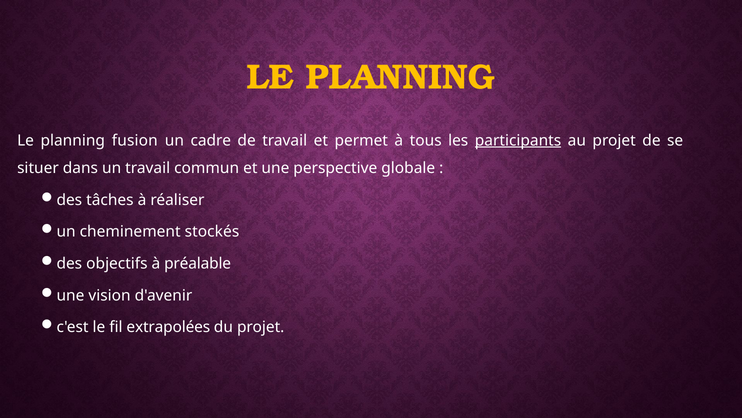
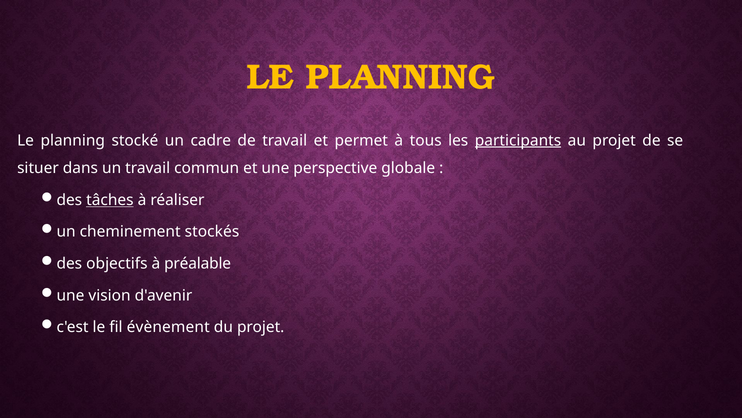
fusion: fusion -> stocké
tâches underline: none -> present
extrapolées: extrapolées -> évènement
